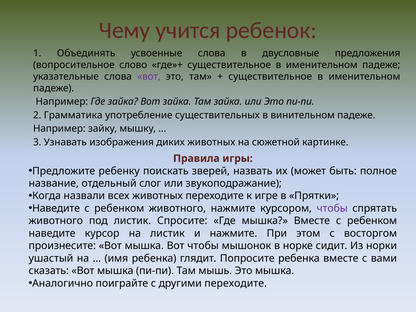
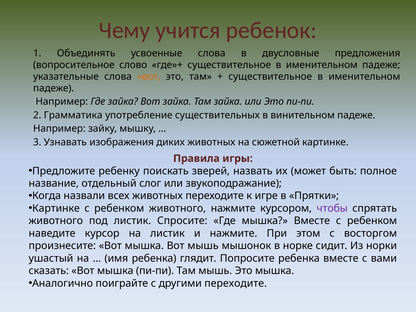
вот at (149, 76) colour: purple -> orange
Наведите at (56, 208): Наведите -> Картинке
Вот чтобы: чтобы -> мышь
